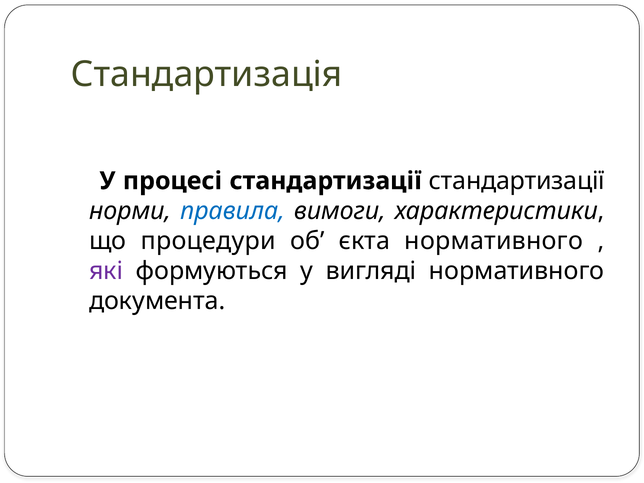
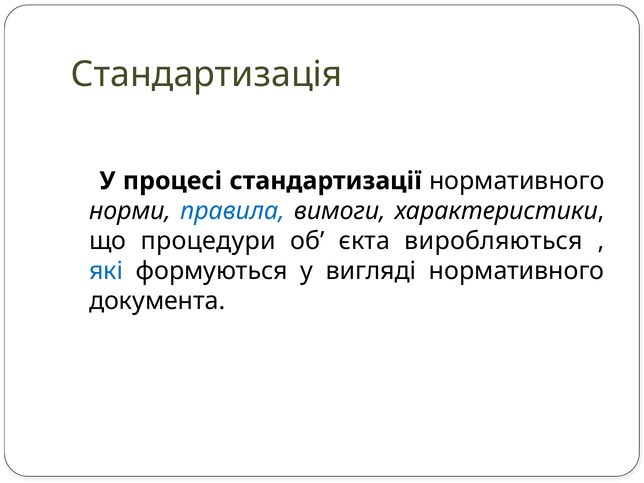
стандартизації стандартизації: стандартизації -> нормативного
єкта нормативного: нормативного -> виробляються
які colour: purple -> blue
